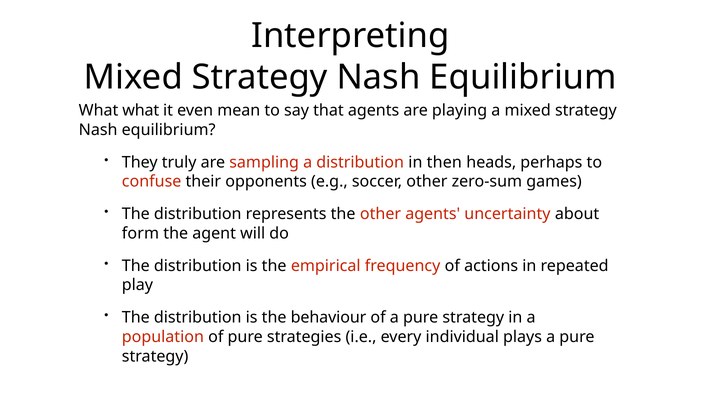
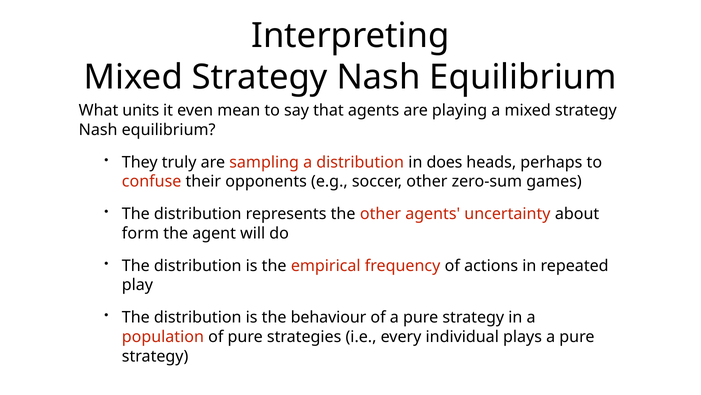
What what: what -> units
then: then -> does
